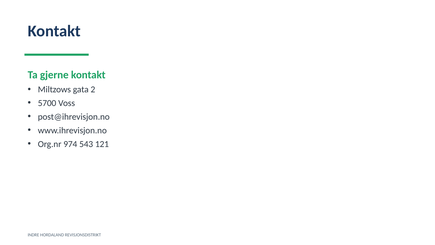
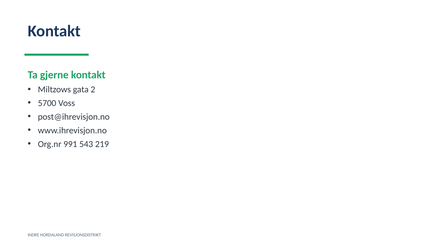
974: 974 -> 991
121: 121 -> 219
